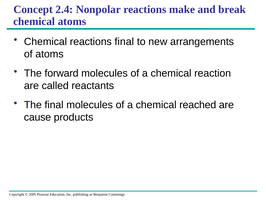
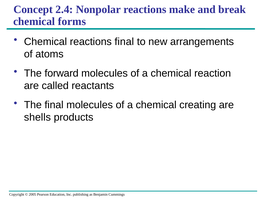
chemical atoms: atoms -> forms
reached: reached -> creating
cause: cause -> shells
